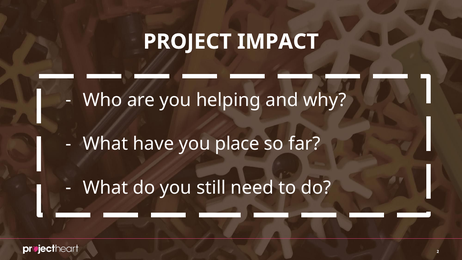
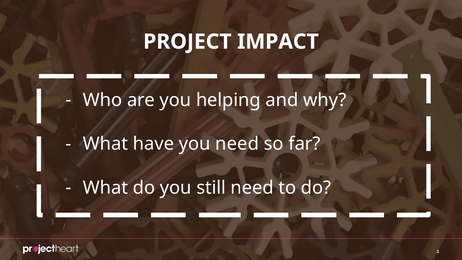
you place: place -> need
